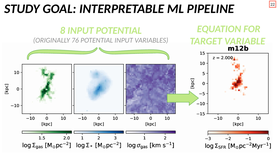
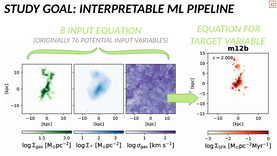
INPUT POTENTIAL: POTENTIAL -> EQUATION
